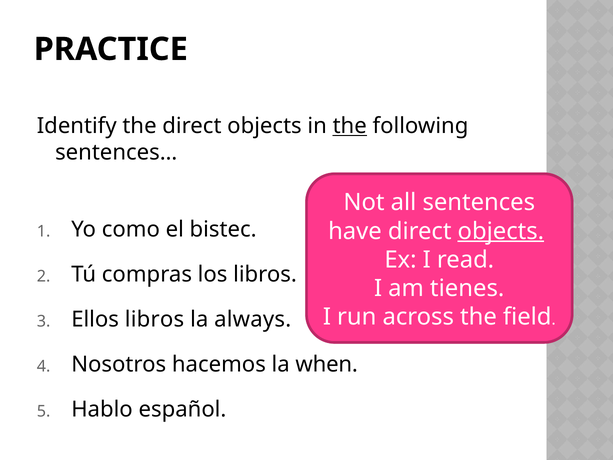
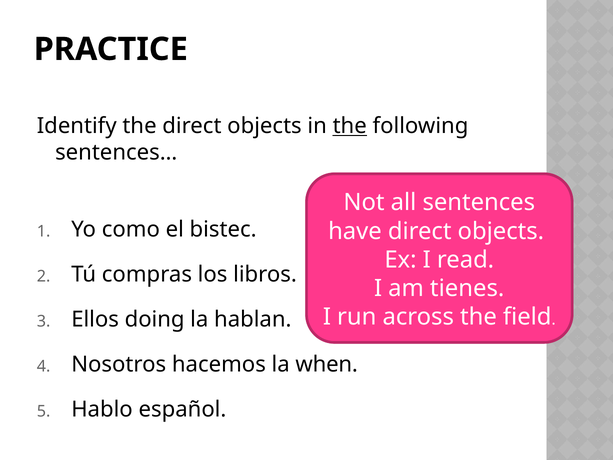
objects at (501, 231) underline: present -> none
Ellos libros: libros -> doing
always: always -> hablan
